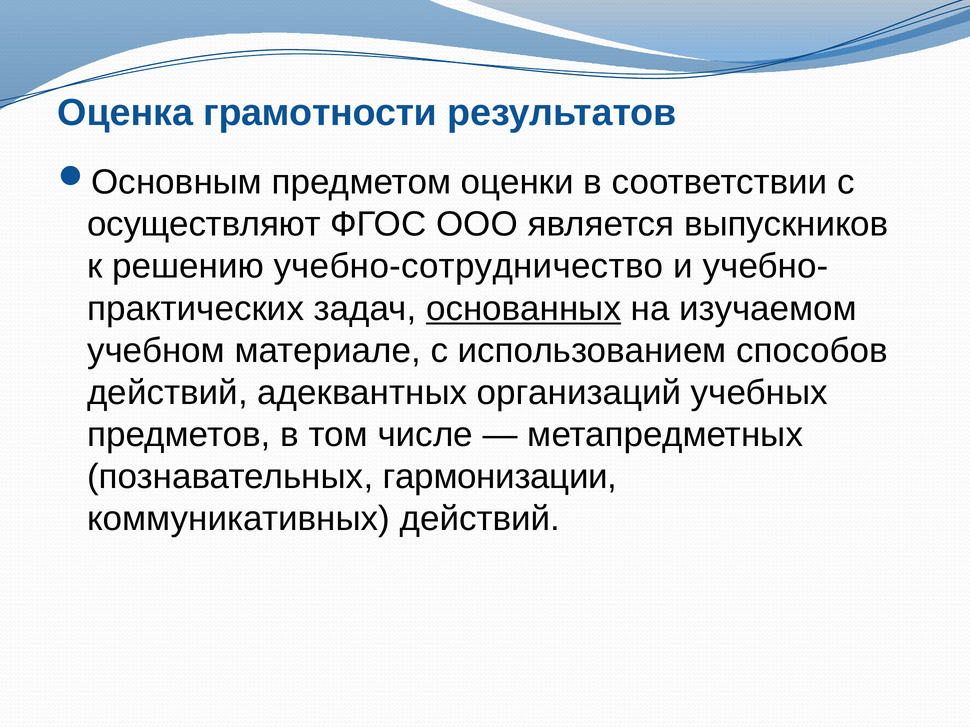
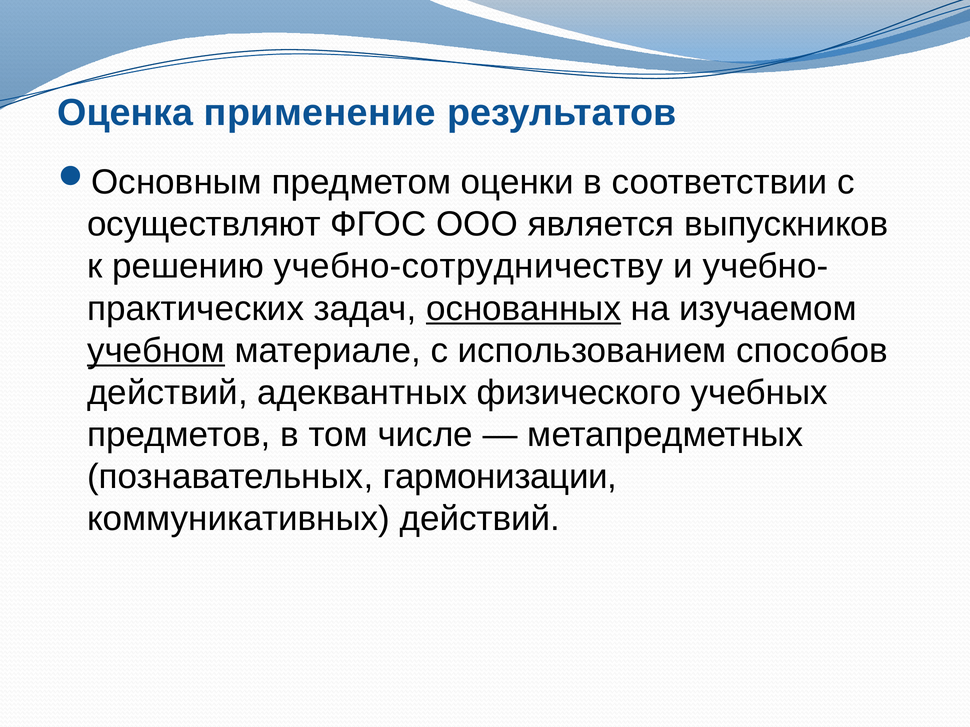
грамотности: грамотности -> применение
учебно-сотрудничество: учебно-сотрудничество -> учебно-сотрудничеству
учебном underline: none -> present
организаций: организаций -> физического
